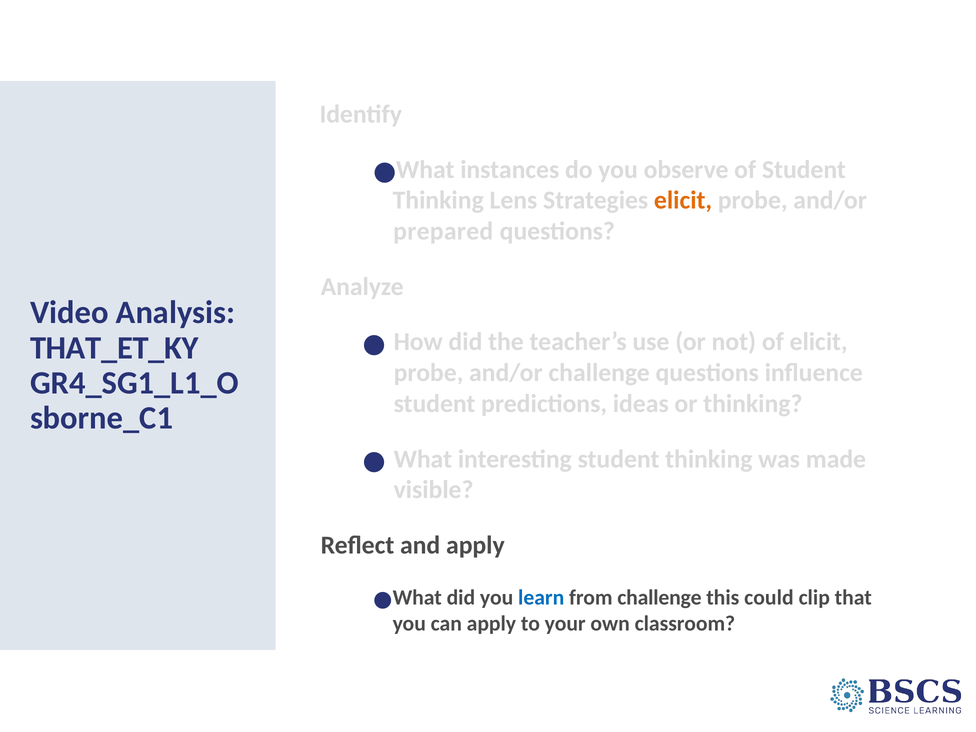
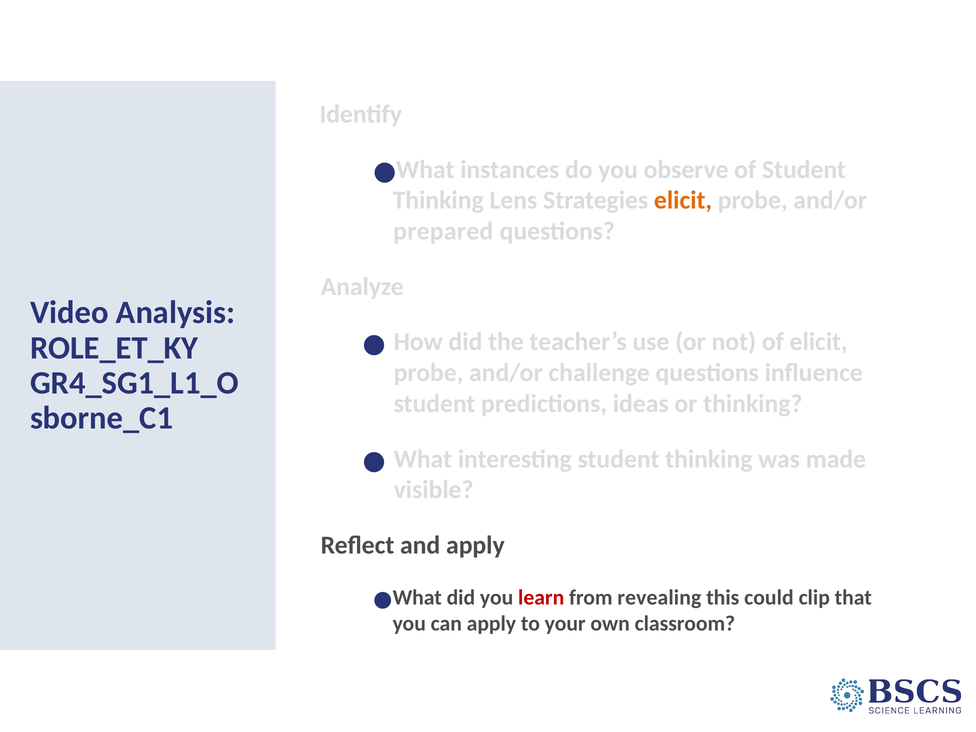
THAT_ET_KY: THAT_ET_KY -> ROLE_ET_KY
learn colour: blue -> red
from challenge: challenge -> revealing
